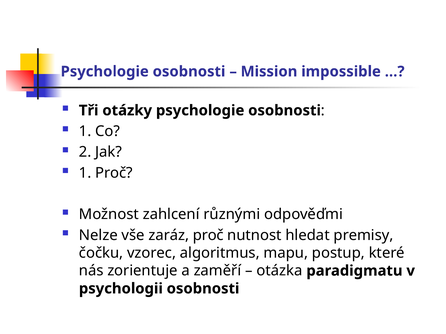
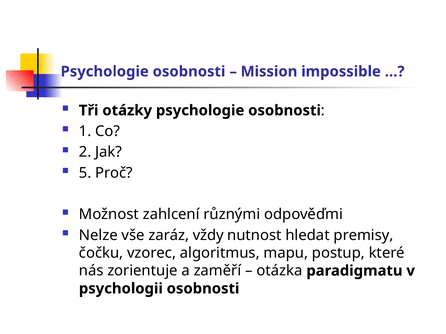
1 at (85, 173): 1 -> 5
zaráz proč: proč -> vždy
